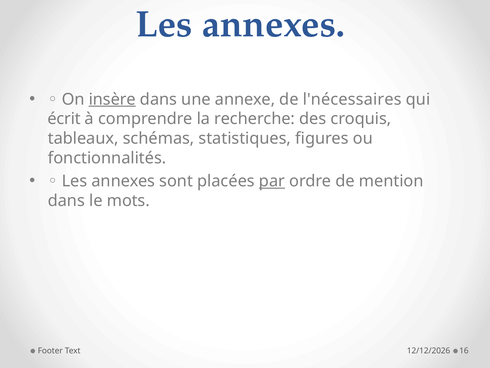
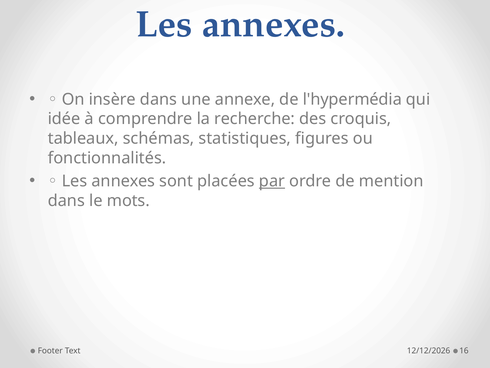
insère underline: present -> none
l'nécessaires: l'nécessaires -> l'hypermédia
écrit: écrit -> idée
